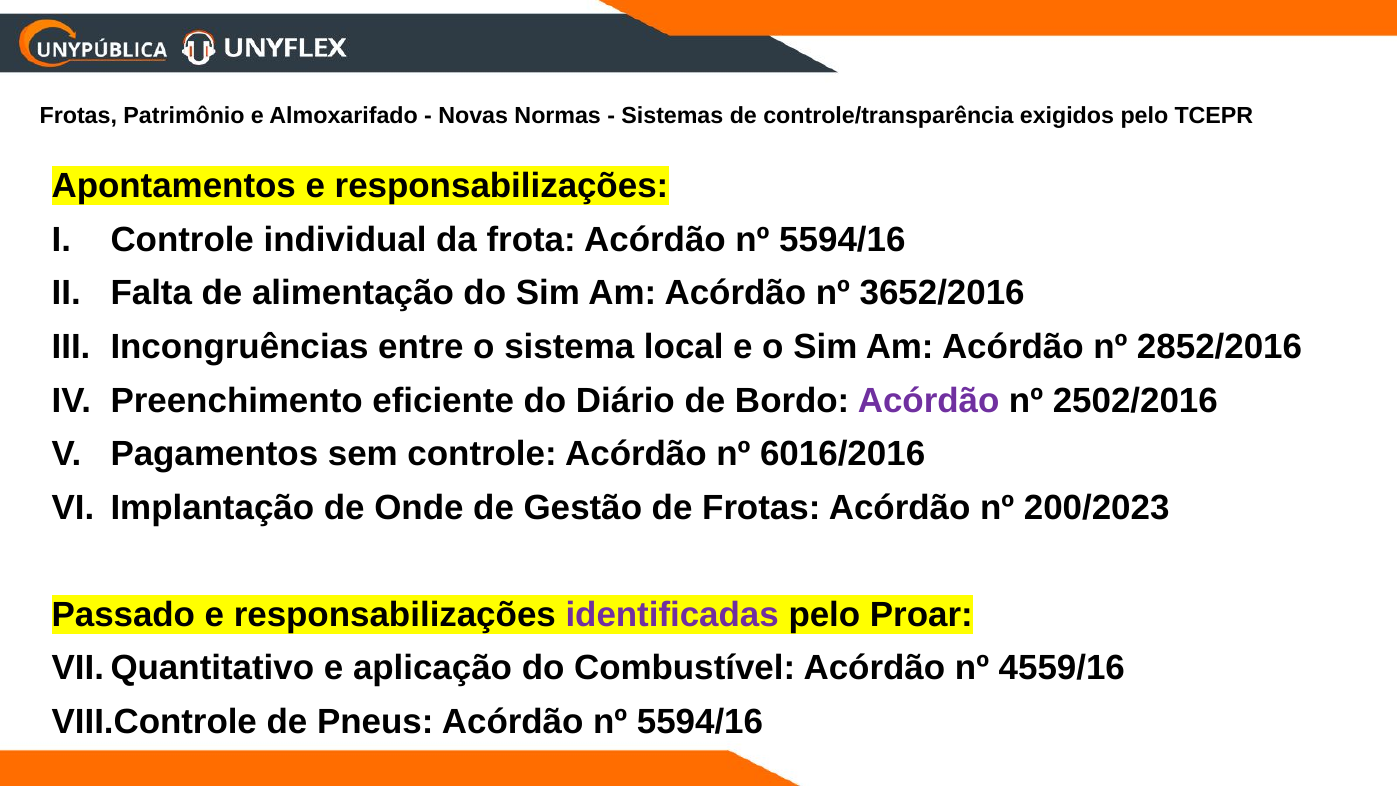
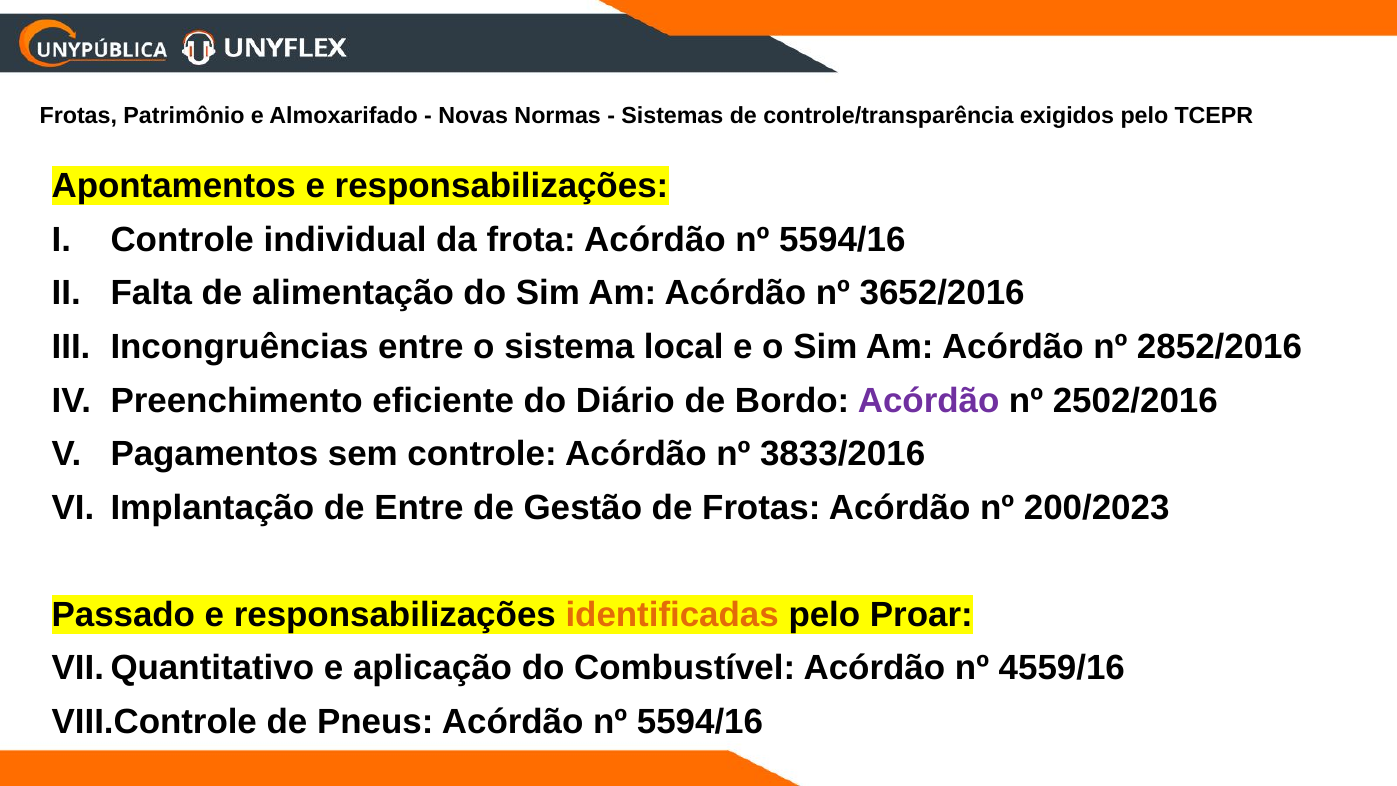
6016/2016: 6016/2016 -> 3833/2016
de Onde: Onde -> Entre
identificadas colour: purple -> orange
